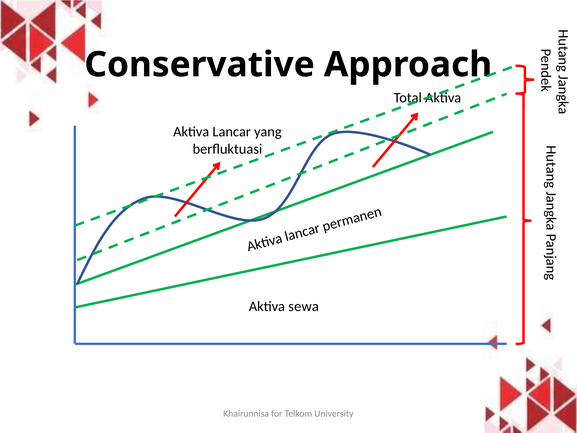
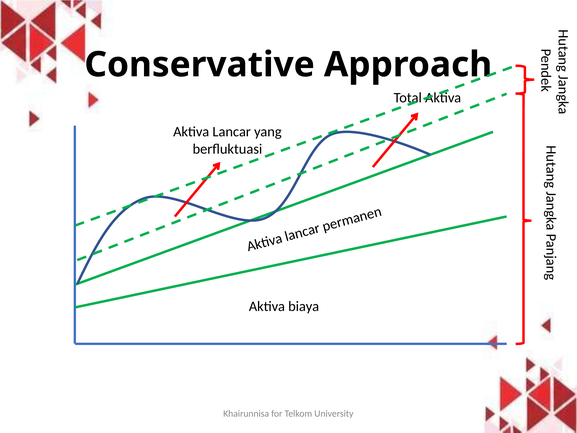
sewa: sewa -> biaya
